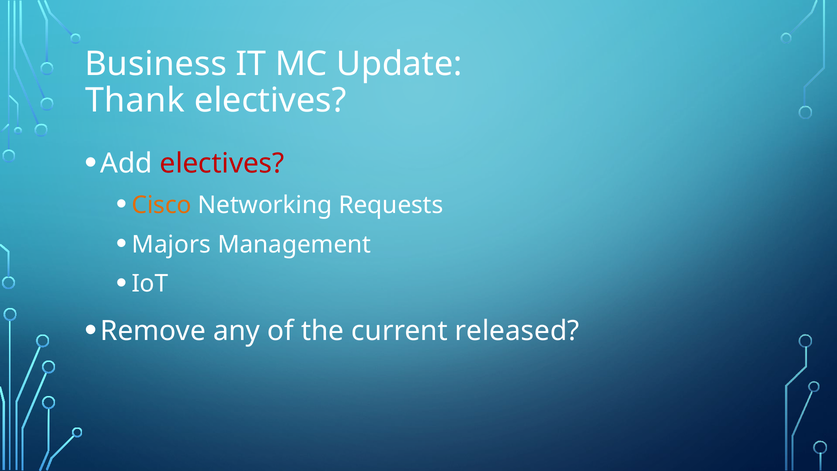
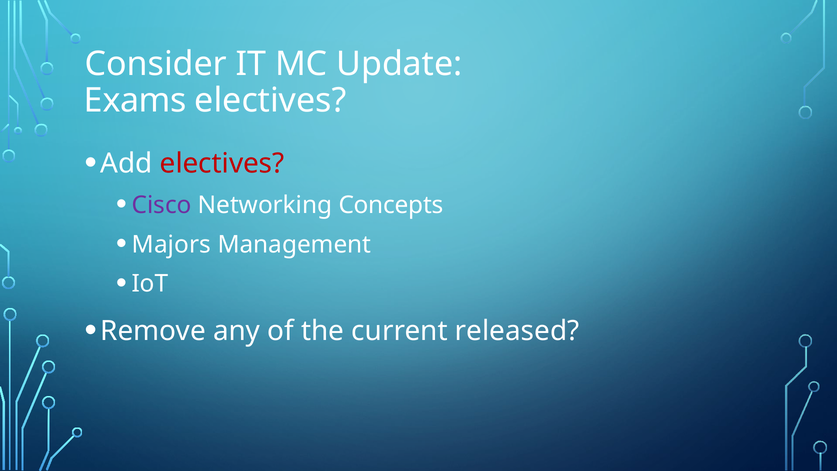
Business: Business -> Consider
Thank: Thank -> Exams
Cisco colour: orange -> purple
Requests: Requests -> Concepts
